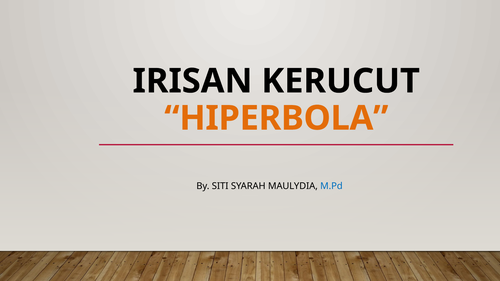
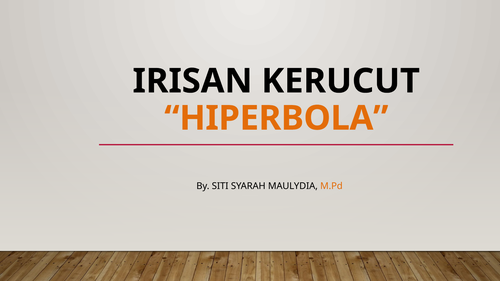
M.Pd colour: blue -> orange
